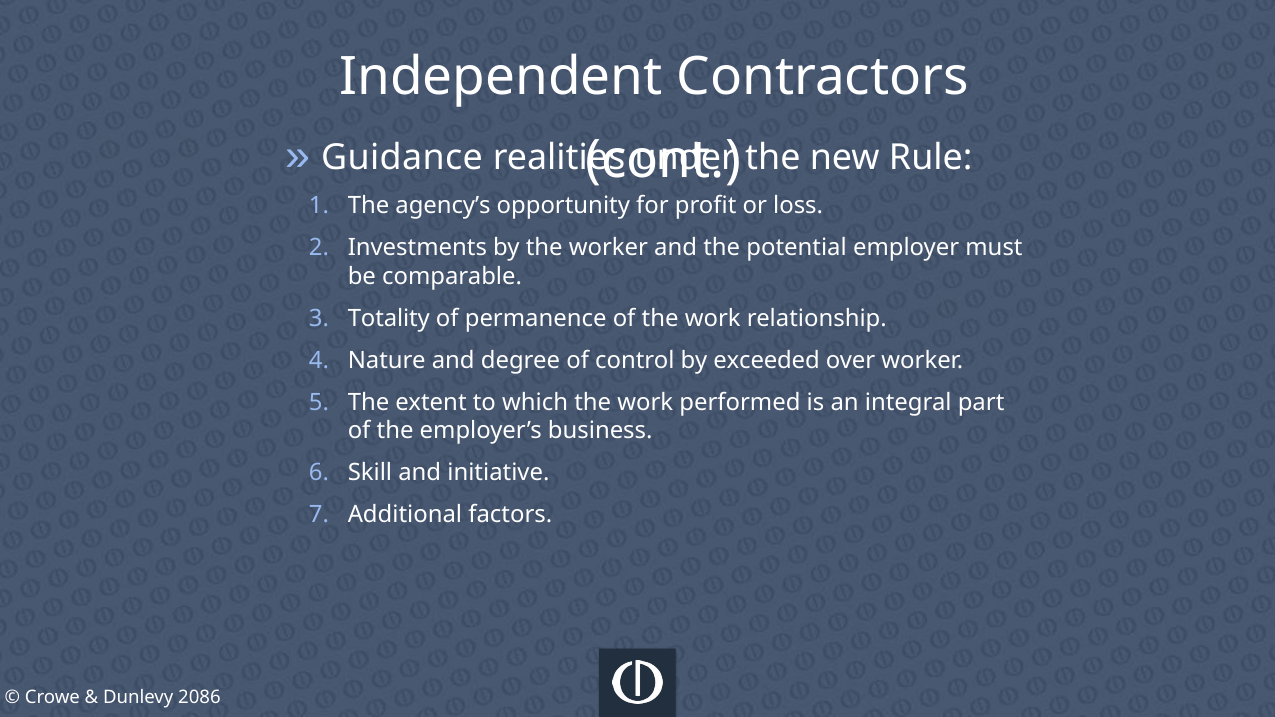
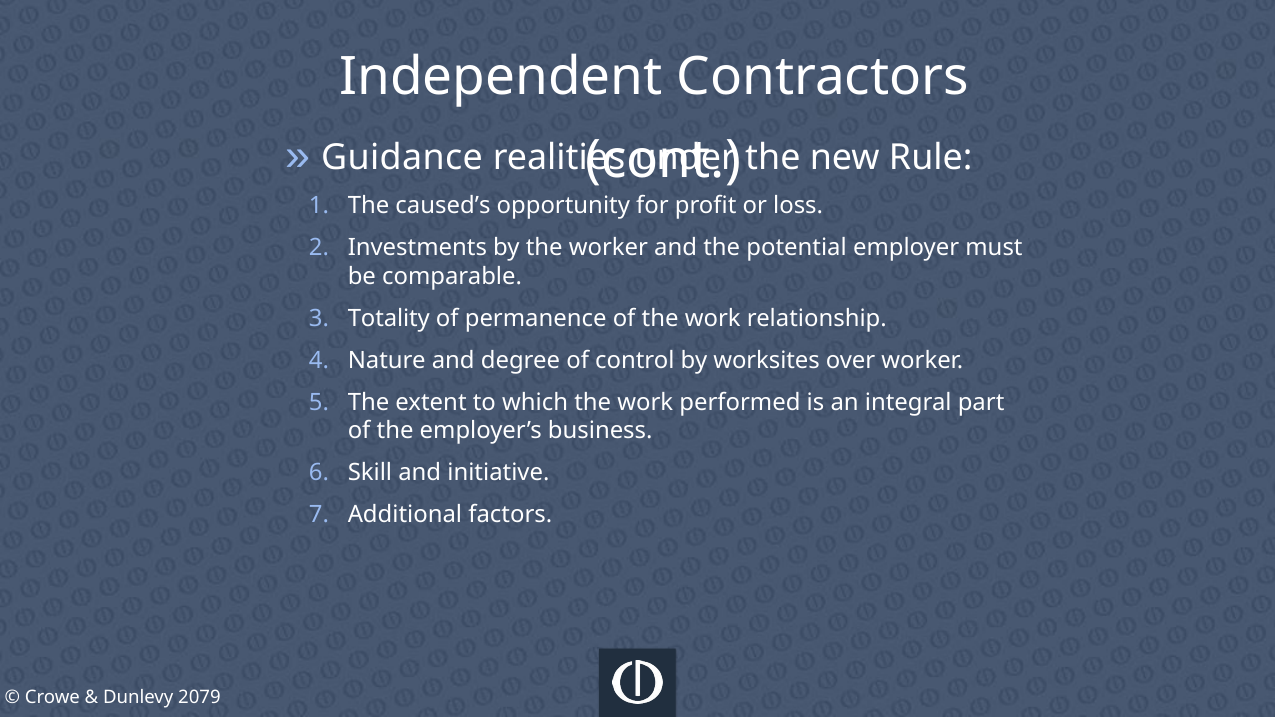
agency’s: agency’s -> caused’s
exceeded: exceeded -> worksites
2086: 2086 -> 2079
